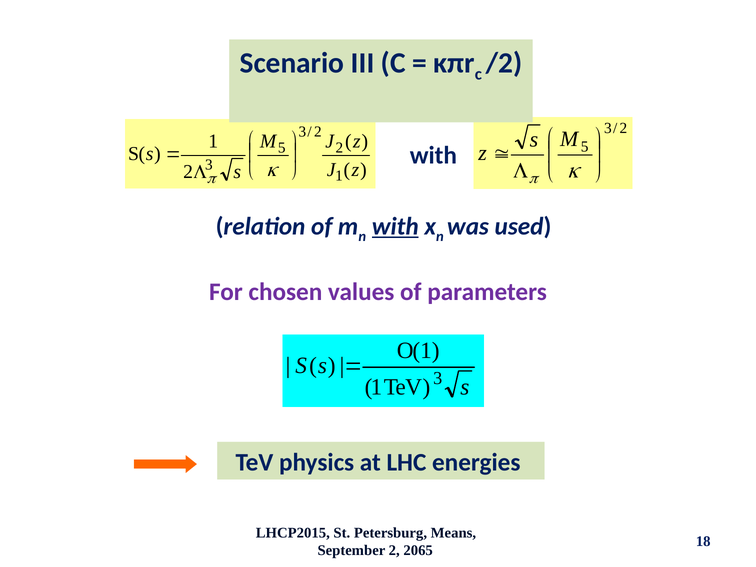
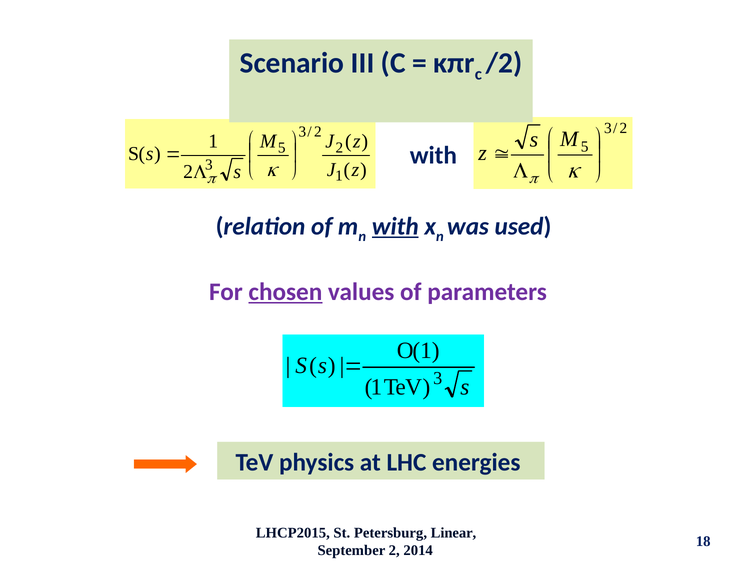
chosen underline: none -> present
Means: Means -> Linear
2065: 2065 -> 2014
